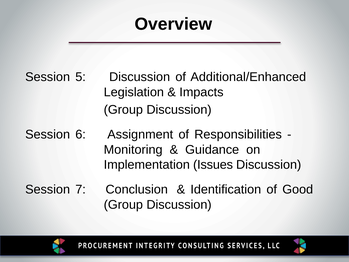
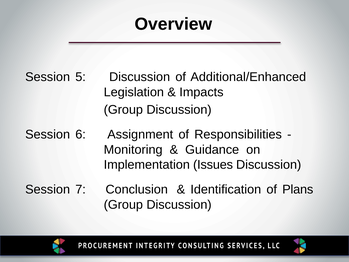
Good: Good -> Plans
